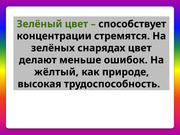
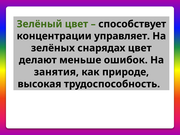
стремятся: стремятся -> управляет
жёлтый: жёлтый -> занятия
